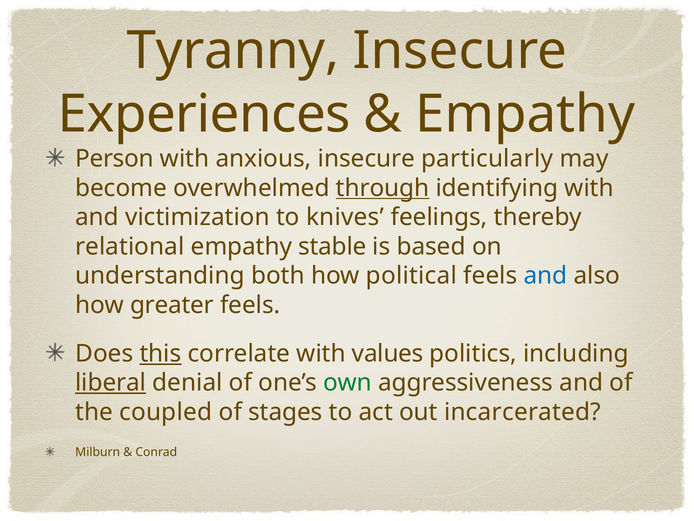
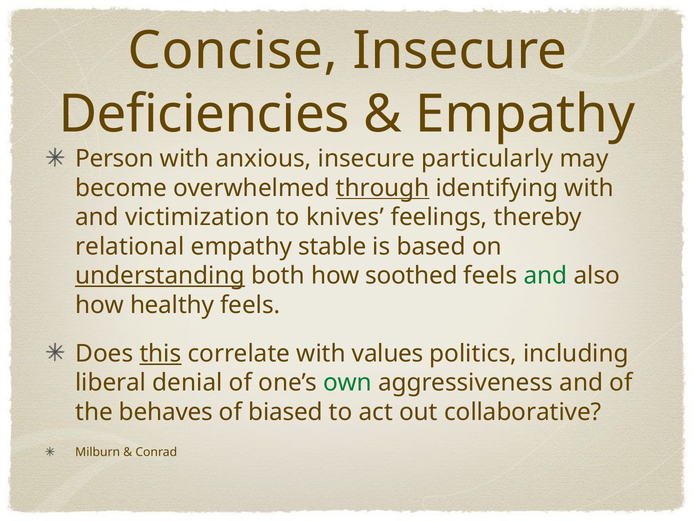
Tyranny: Tyranny -> Concise
Experiences: Experiences -> Deficiencies
understanding underline: none -> present
political: political -> soothed
and at (546, 276) colour: blue -> green
greater: greater -> healthy
liberal underline: present -> none
coupled: coupled -> behaves
stages: stages -> biased
incarcerated: incarcerated -> collaborative
